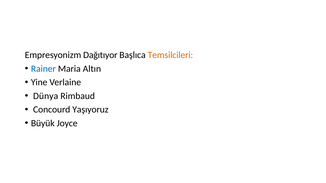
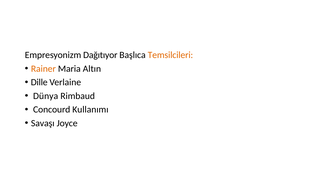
Rainer colour: blue -> orange
Yine: Yine -> Dille
Yaşıyoruz: Yaşıyoruz -> Kullanımı
Büyük: Büyük -> Savaşı
